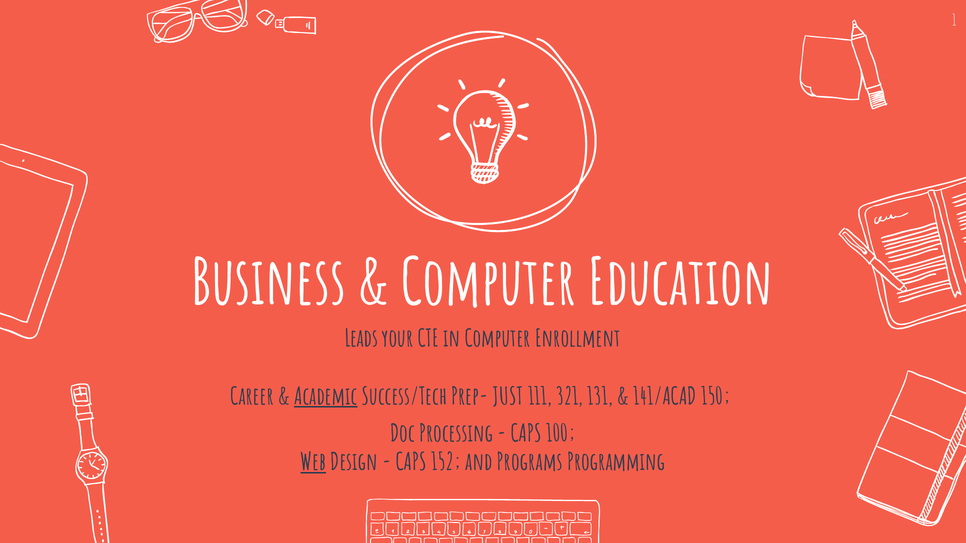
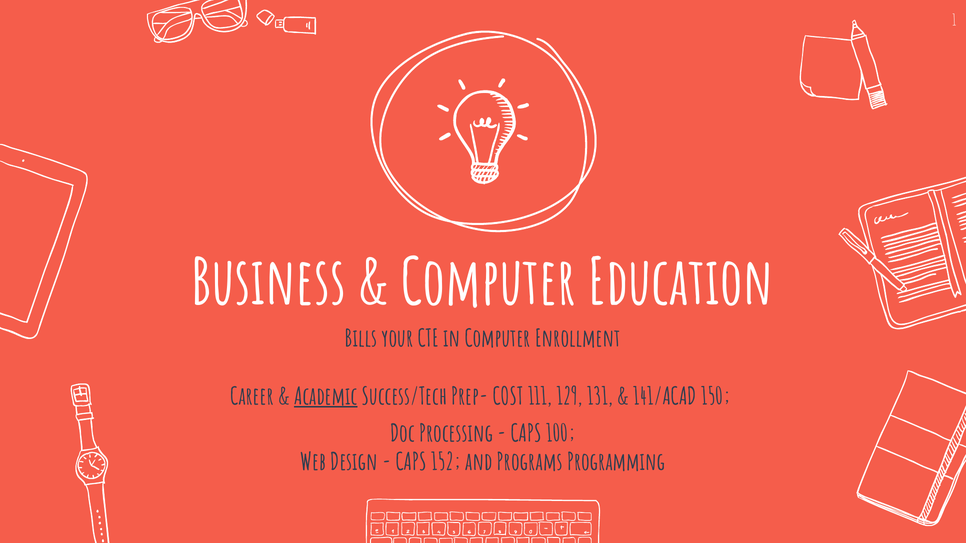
Leads: Leads -> Bills
JUST: JUST -> COST
321: 321 -> 129
Web underline: present -> none
